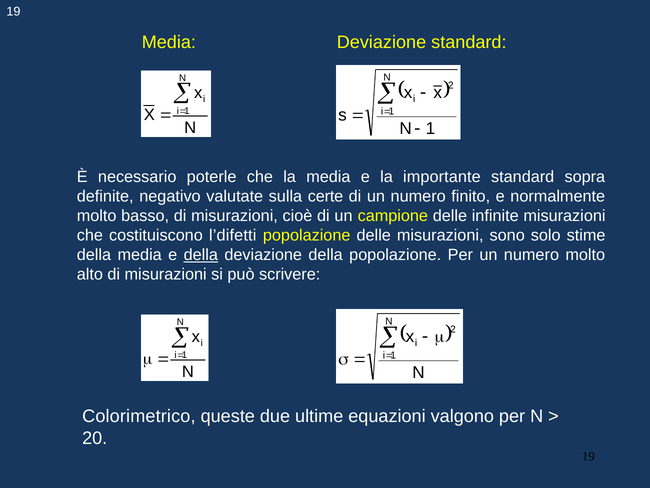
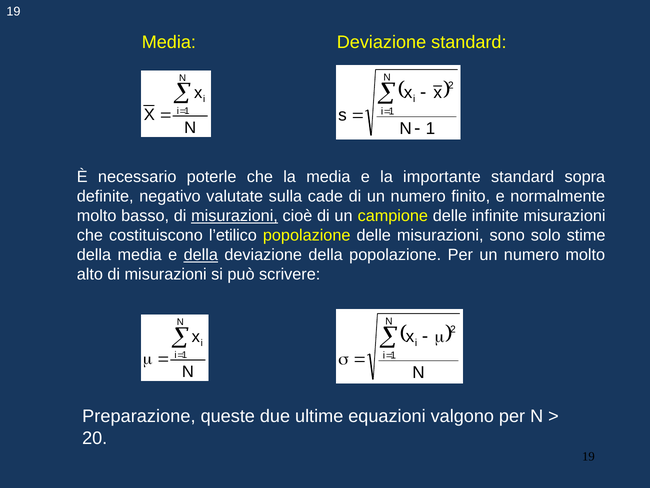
certe: certe -> cade
misurazioni at (235, 216) underline: none -> present
l’difetti: l’difetti -> l’etilico
Colorimetrico: Colorimetrico -> Preparazione
